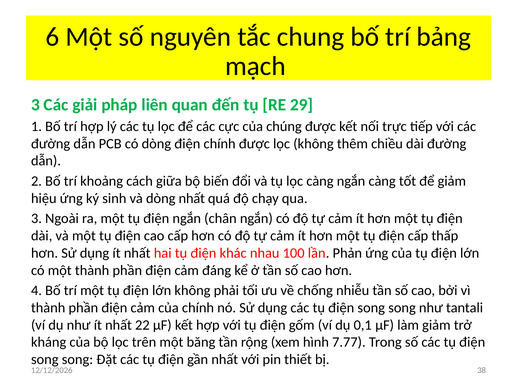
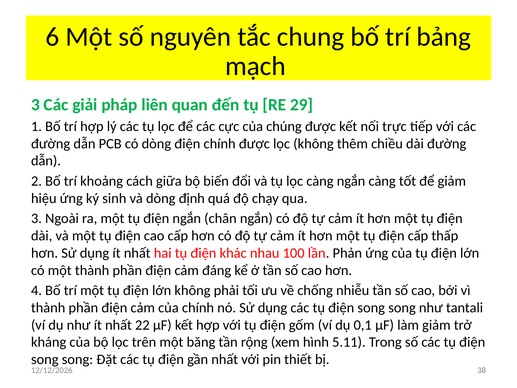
dòng nhất: nhất -> định
7.77: 7.77 -> 5.11
